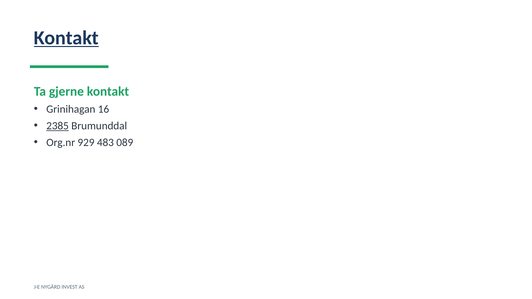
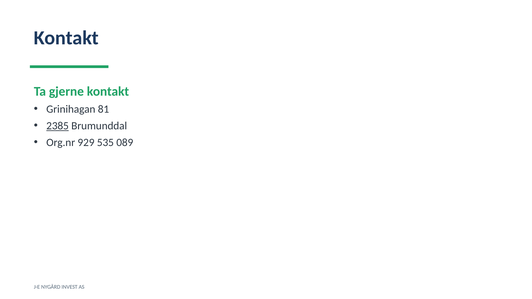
Kontakt at (66, 38) underline: present -> none
16: 16 -> 81
483: 483 -> 535
